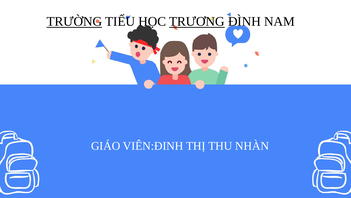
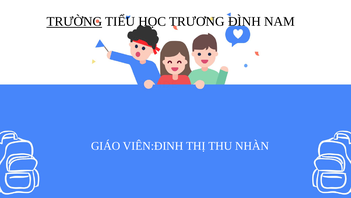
TRƯƠNG underline: present -> none
